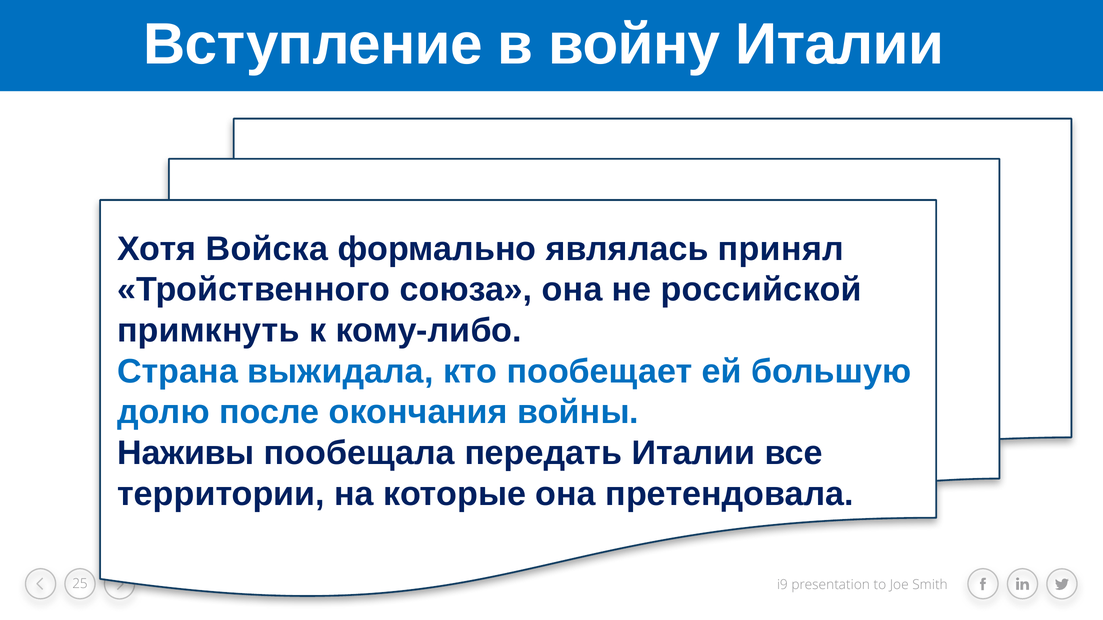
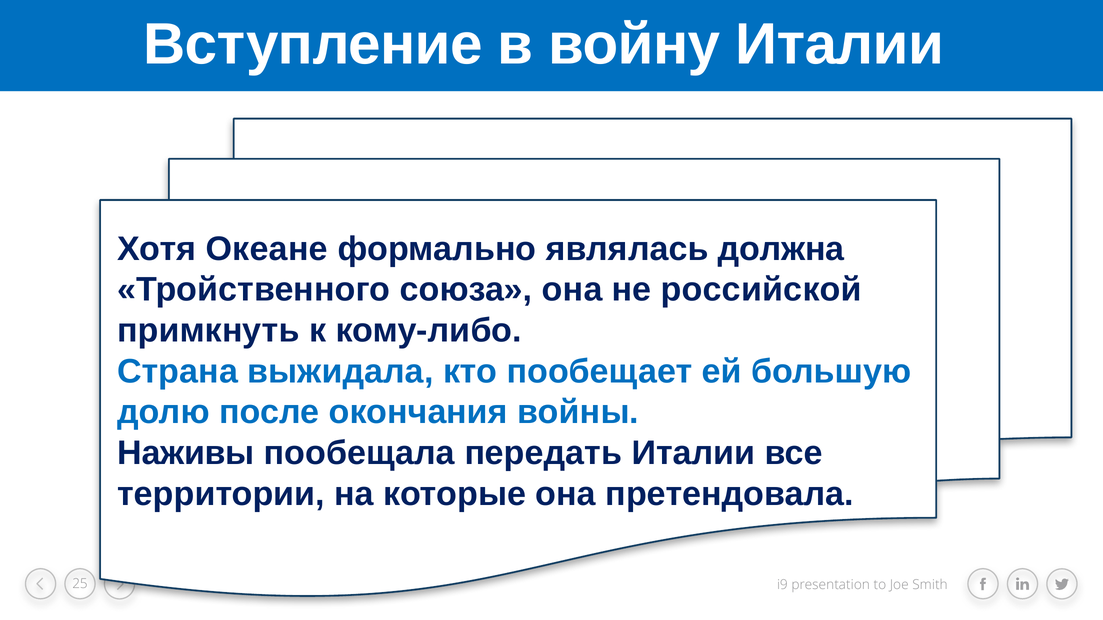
Войска: Войска -> Океане
принял: принял -> должна
